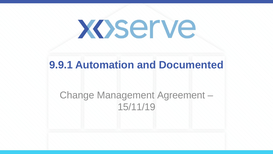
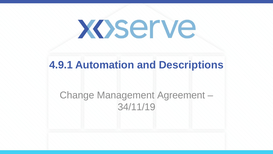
9.9.1: 9.9.1 -> 4.9.1
Documented: Documented -> Descriptions
15/11/19: 15/11/19 -> 34/11/19
